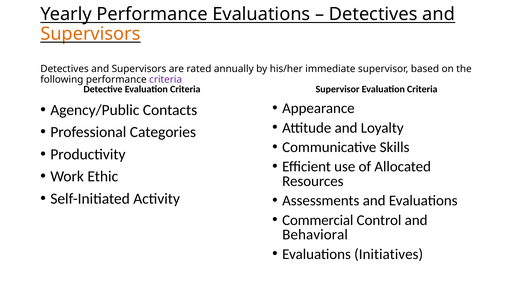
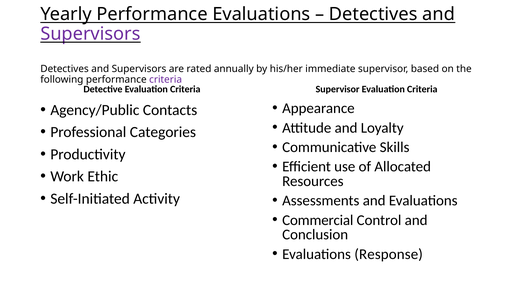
Supervisors at (90, 34) colour: orange -> purple
Behavioral: Behavioral -> Conclusion
Initiatives: Initiatives -> Response
